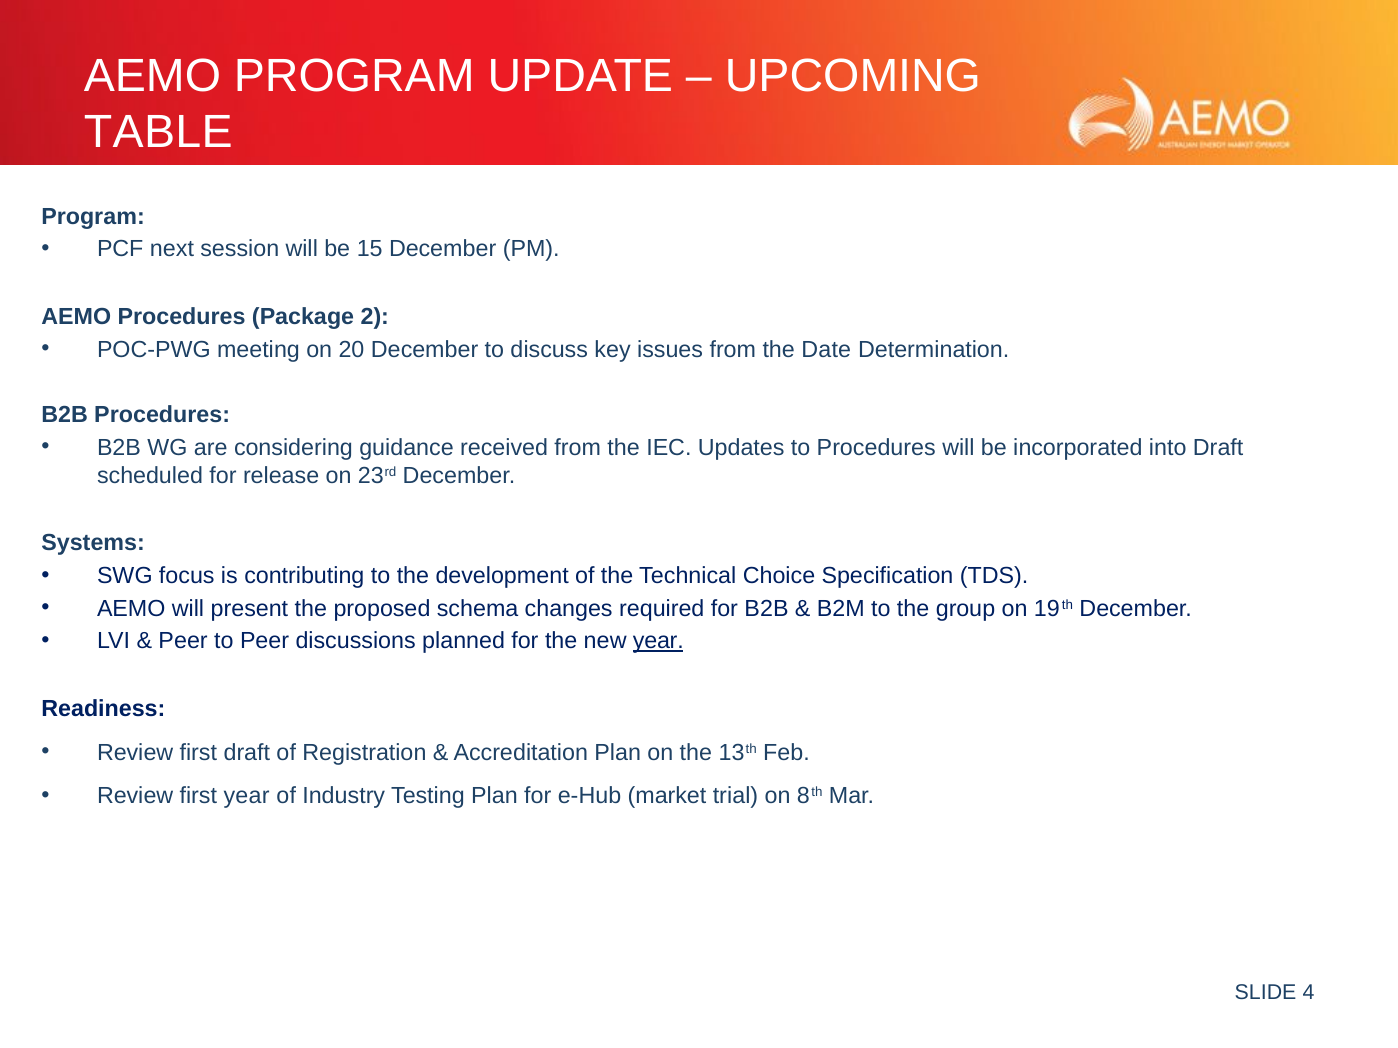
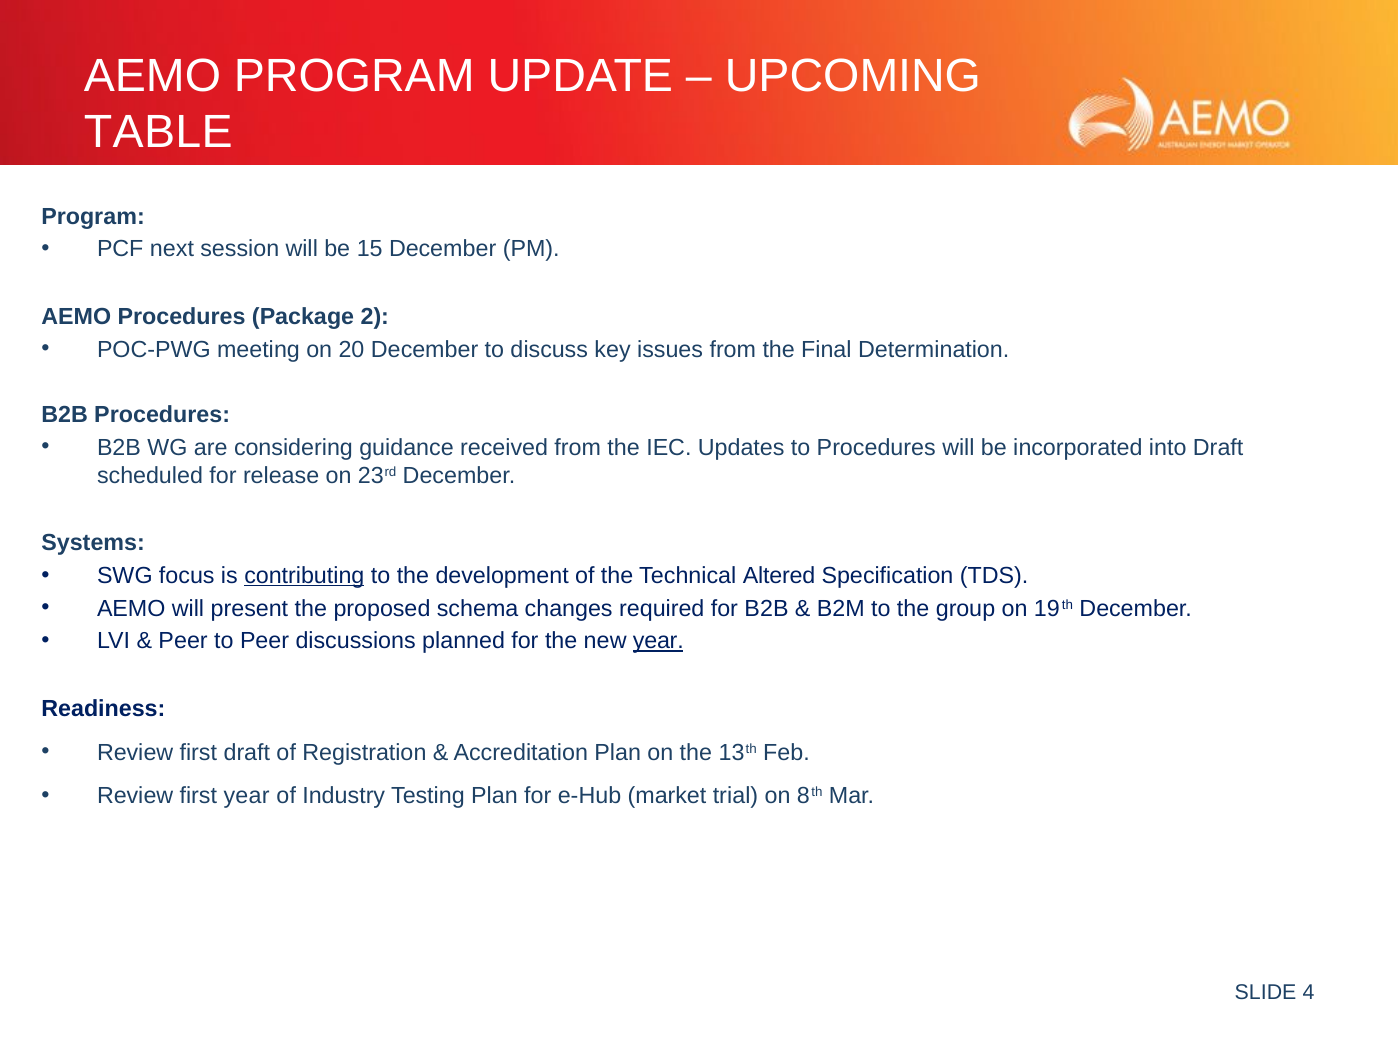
Date: Date -> Final
contributing underline: none -> present
Choice: Choice -> Altered
